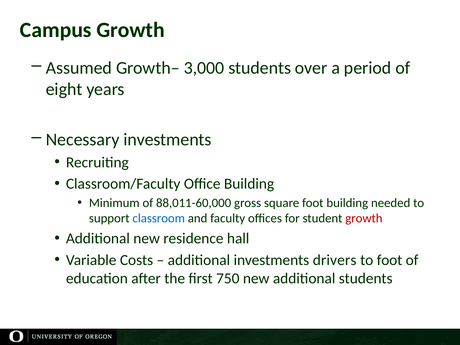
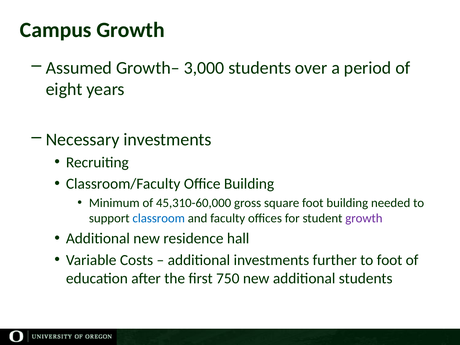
88,011-60,000: 88,011-60,000 -> 45,310-60,000
growth at (364, 218) colour: red -> purple
drivers: drivers -> further
